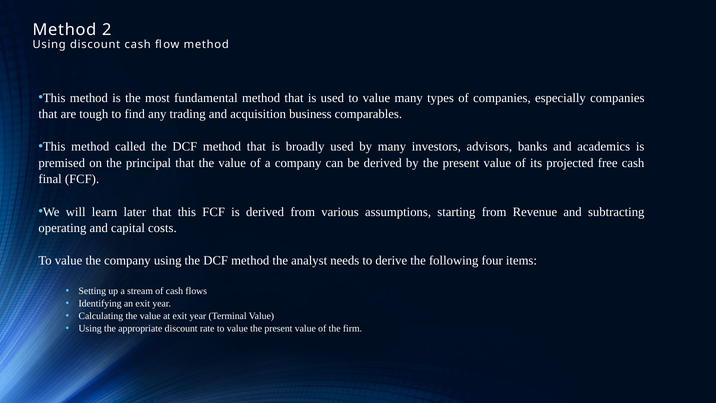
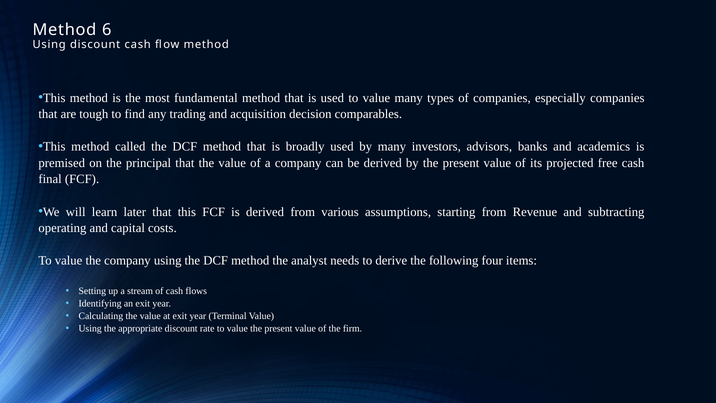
2: 2 -> 6
business: business -> decision
